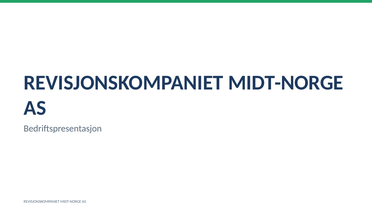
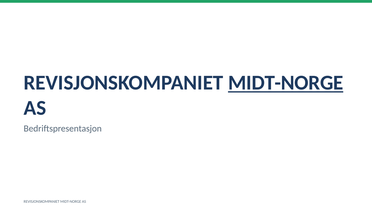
MIDT-NORGE at (286, 83) underline: none -> present
